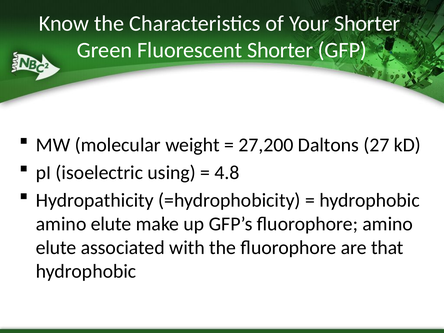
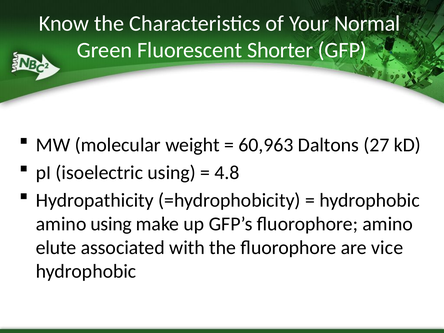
Your Shorter: Shorter -> Normal
27,200: 27,200 -> 60,963
elute at (111, 224): elute -> using
that: that -> vice
